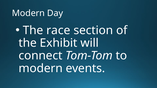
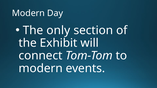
race: race -> only
